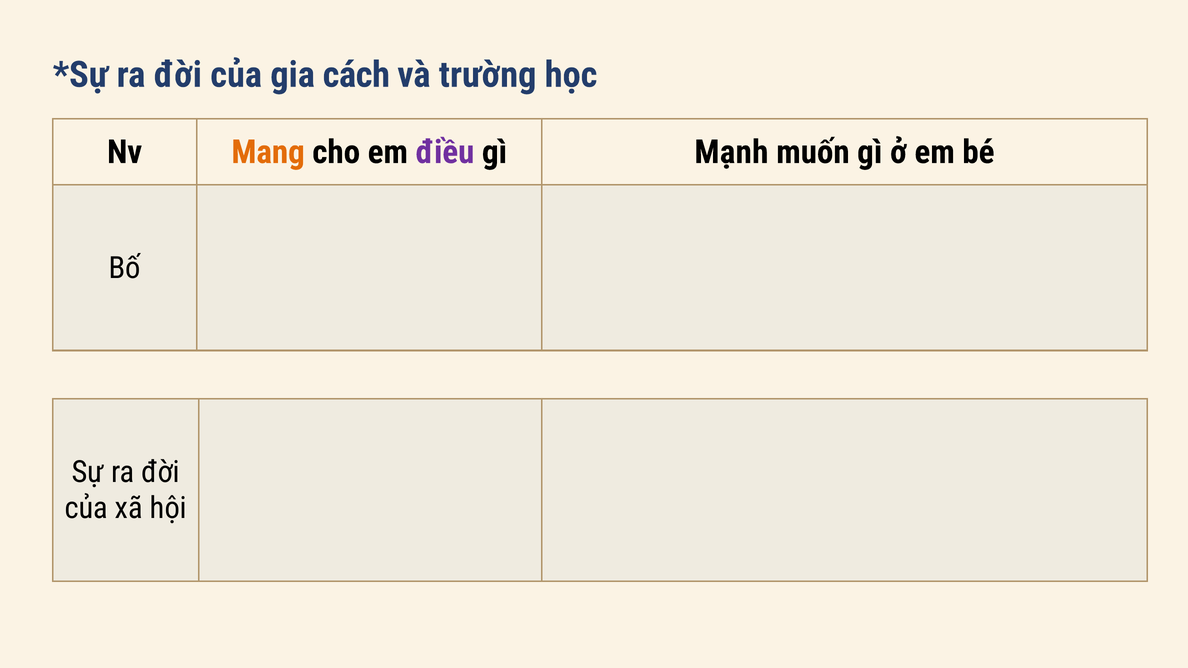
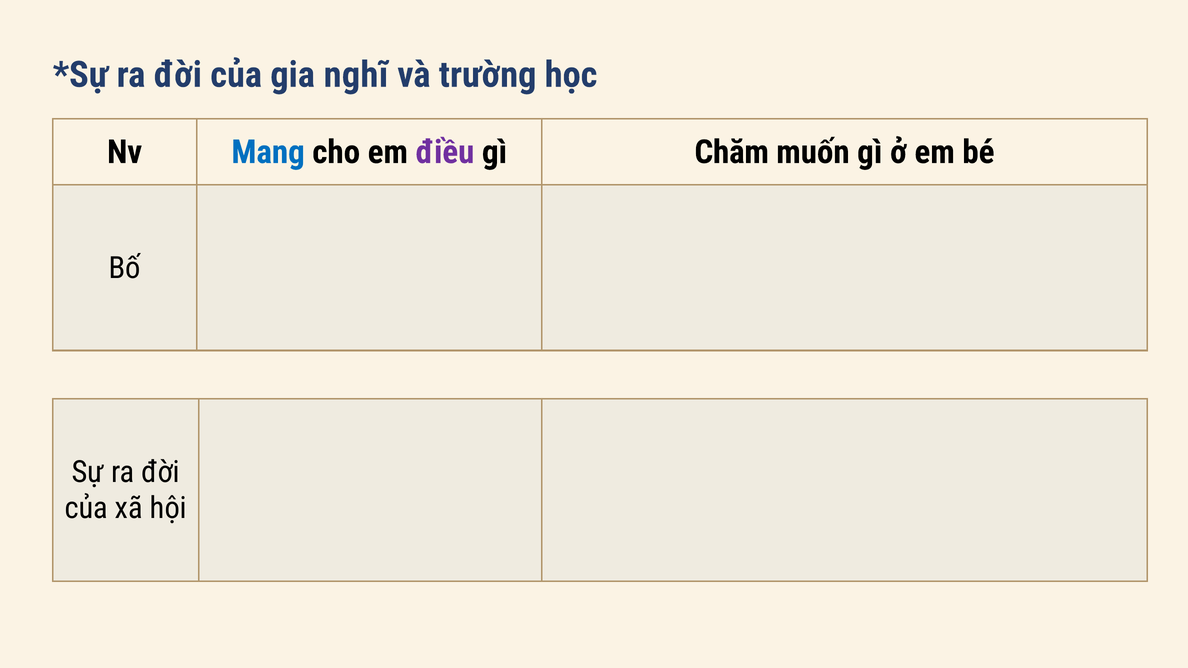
gia cách: cách -> nghĩ
Mang at (268, 152) colour: orange -> blue
Mạnh: Mạnh -> Chăm
